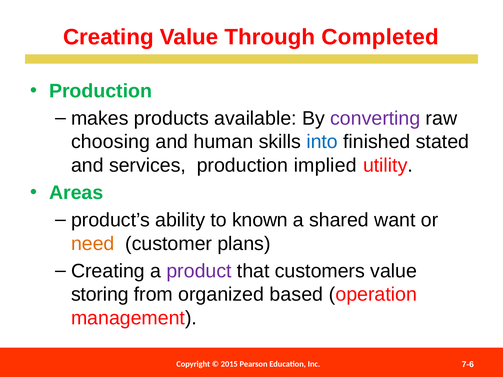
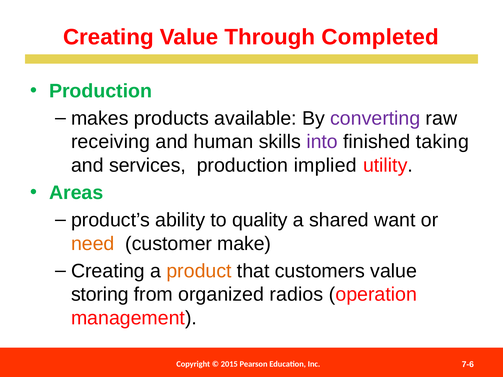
choosing: choosing -> receiving
into colour: blue -> purple
stated: stated -> taking
known: known -> quality
plans: plans -> make
product colour: purple -> orange
based: based -> radios
